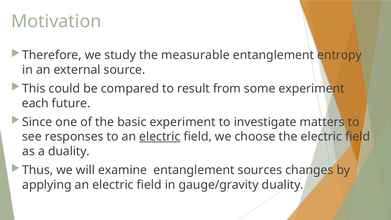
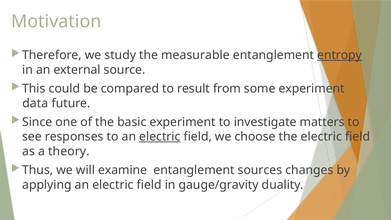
entropy underline: none -> present
each: each -> data
a duality: duality -> theory
